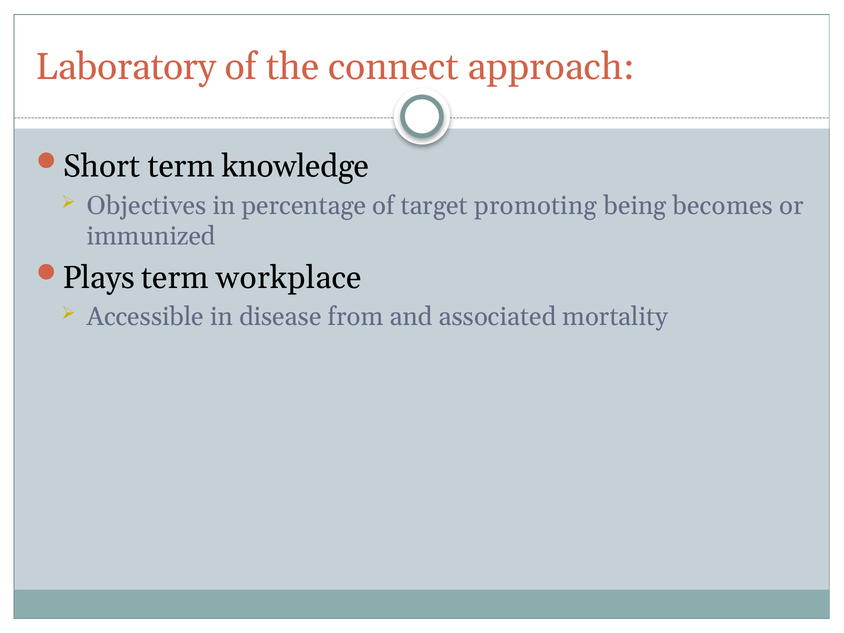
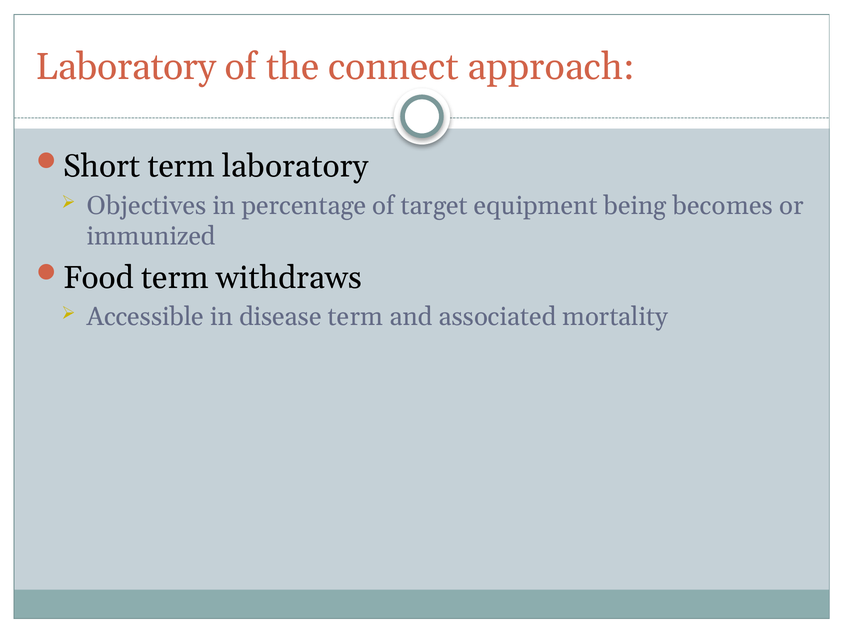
term knowledge: knowledge -> laboratory
promoting: promoting -> equipment
Plays: Plays -> Food
workplace: workplace -> withdraws
disease from: from -> term
